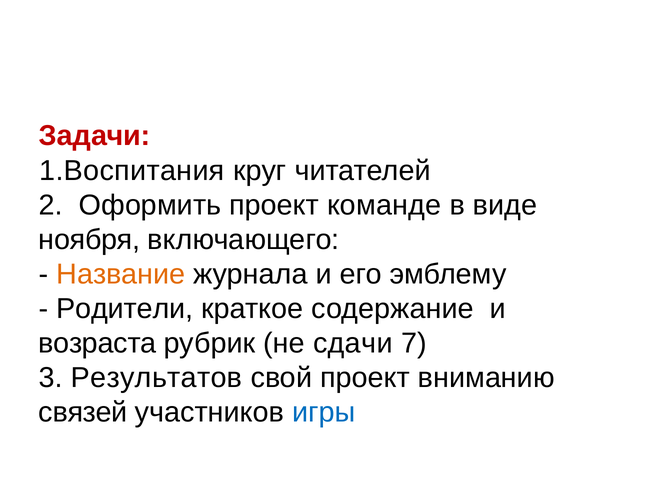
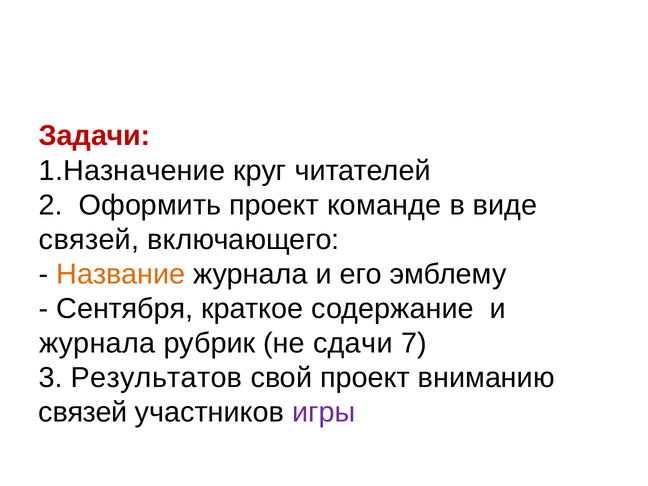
1.Воспитания: 1.Воспитания -> 1.Назначение
ноября at (89, 240): ноября -> связей
Родители: Родители -> Сентября
возраста at (97, 343): возраста -> журнала
игры colour: blue -> purple
